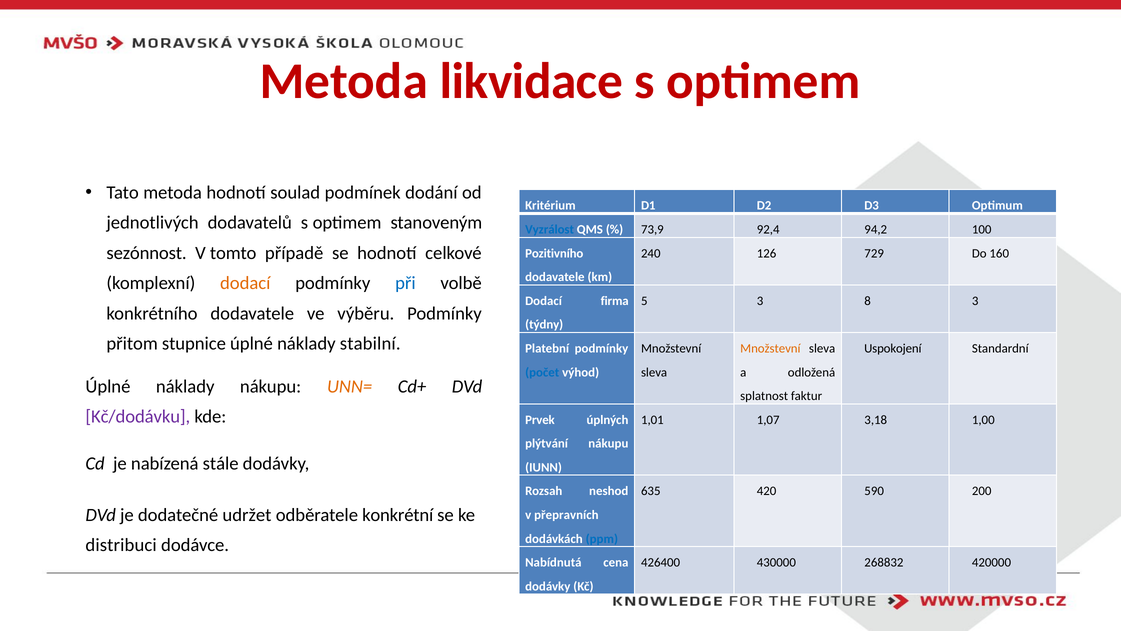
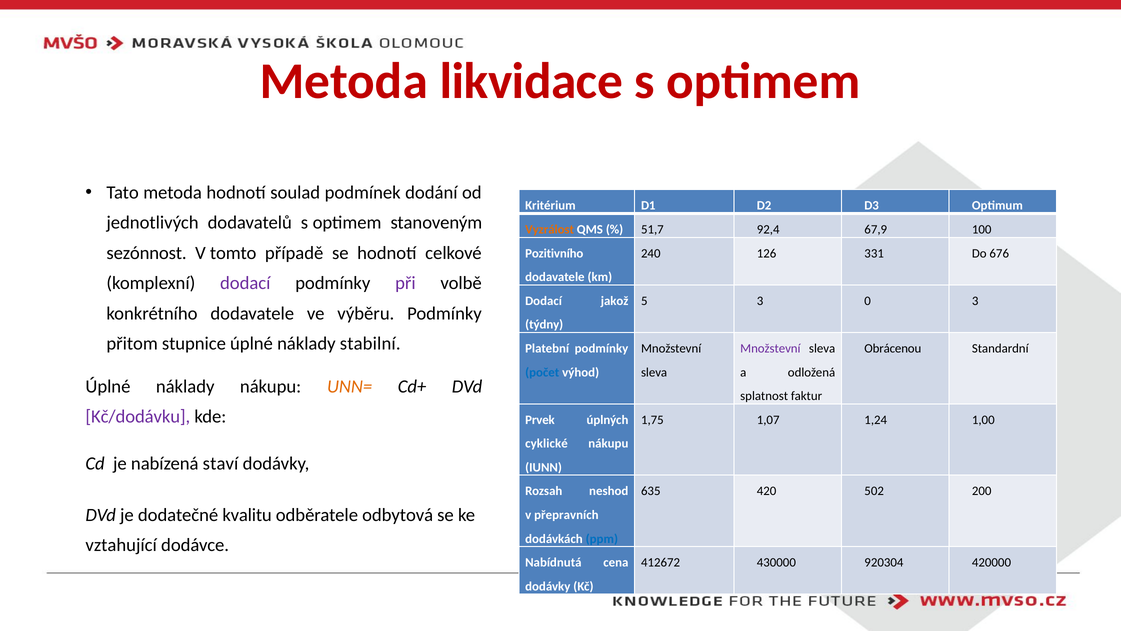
Vyzrálost colour: blue -> orange
73,9: 73,9 -> 51,7
94,2: 94,2 -> 67,9
729: 729 -> 331
160: 160 -> 676
dodací at (245, 283) colour: orange -> purple
při colour: blue -> purple
firma: firma -> jakož
8: 8 -> 0
Množstevní at (770, 348) colour: orange -> purple
Uspokojení: Uspokojení -> Obrácenou
1,01: 1,01 -> 1,75
3,18: 3,18 -> 1,24
plýtvání: plýtvání -> cyklické
stále: stále -> staví
590: 590 -> 502
udržet: udržet -> kvalitu
konkrétní: konkrétní -> odbytová
distribuci: distribuci -> vztahující
426400: 426400 -> 412672
268832: 268832 -> 920304
